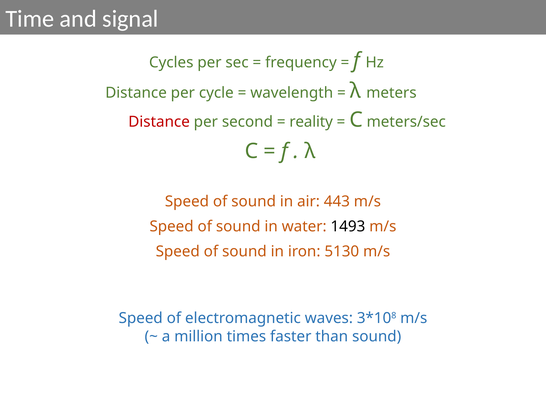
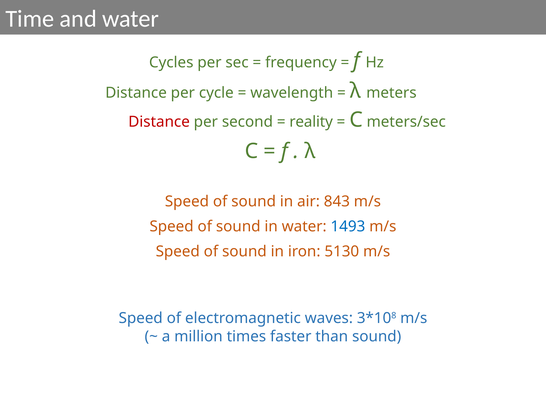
and signal: signal -> water
443: 443 -> 843
1493 colour: black -> blue
